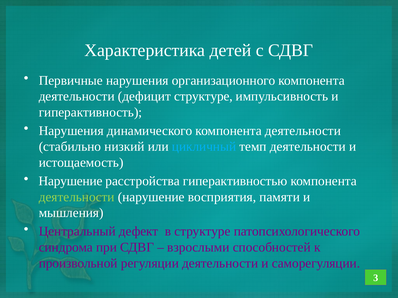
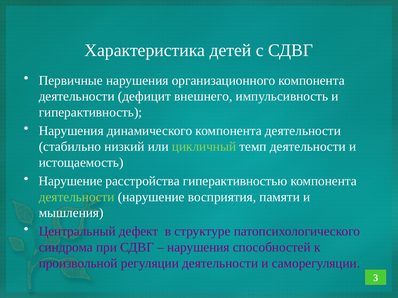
дефицит структуре: структуре -> внешнего
цикличный colour: light blue -> light green
взрослыми at (198, 248): взрослыми -> нарушения
